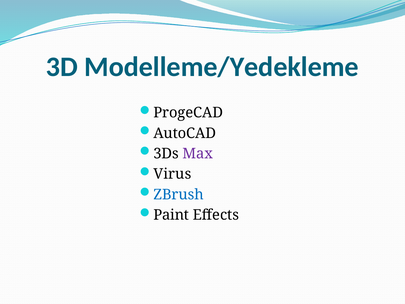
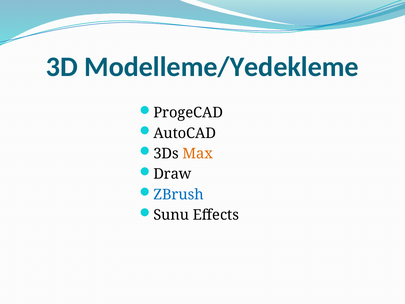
Max colour: purple -> orange
Virus: Virus -> Draw
Paint: Paint -> Sunu
